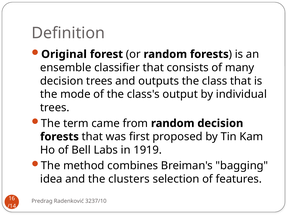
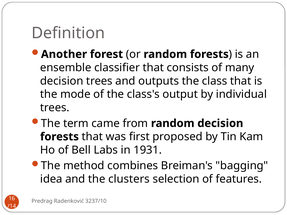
Original: Original -> Another
1919: 1919 -> 1931
